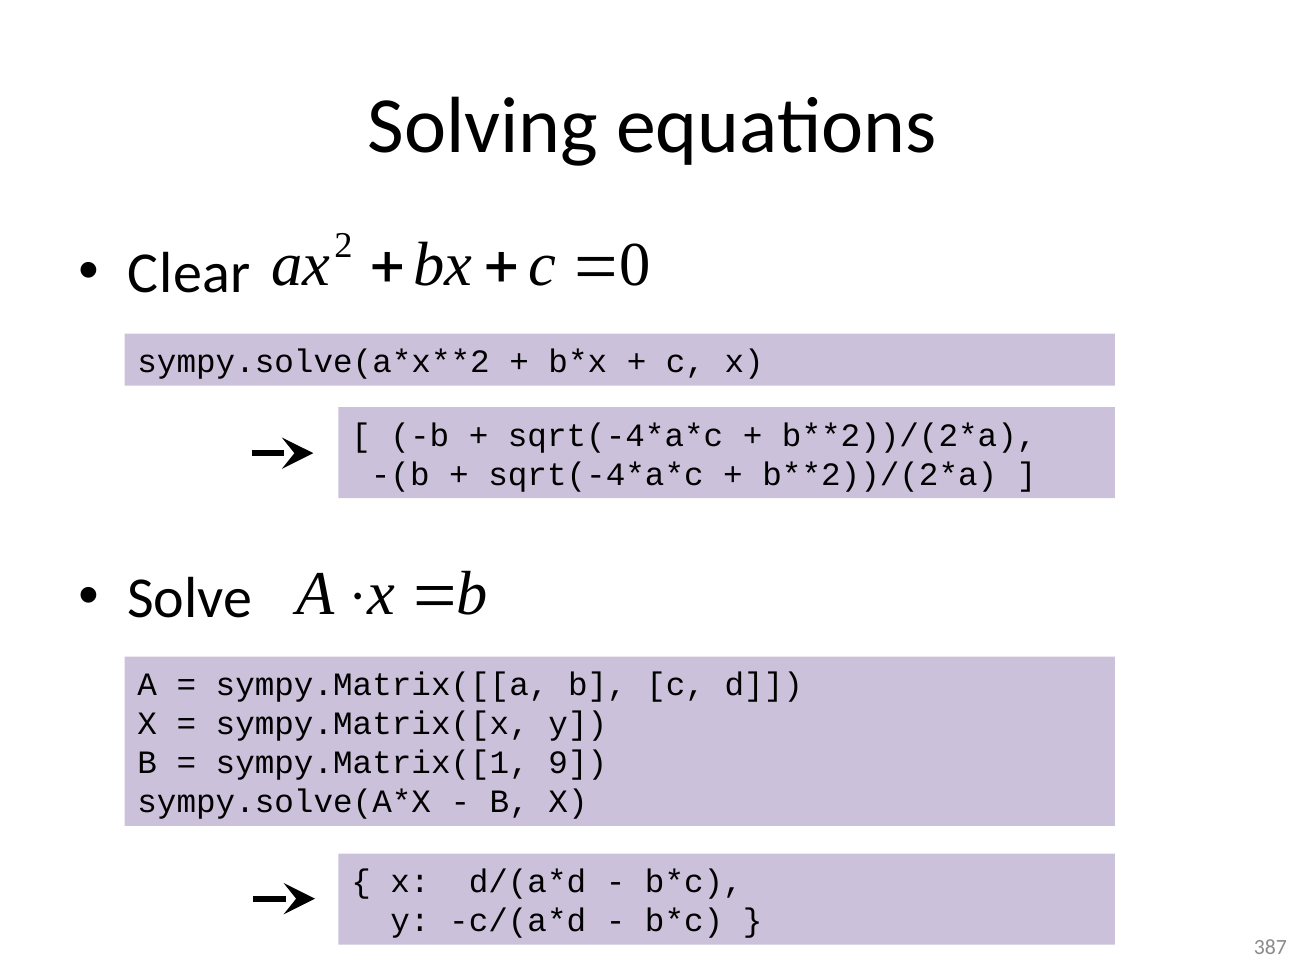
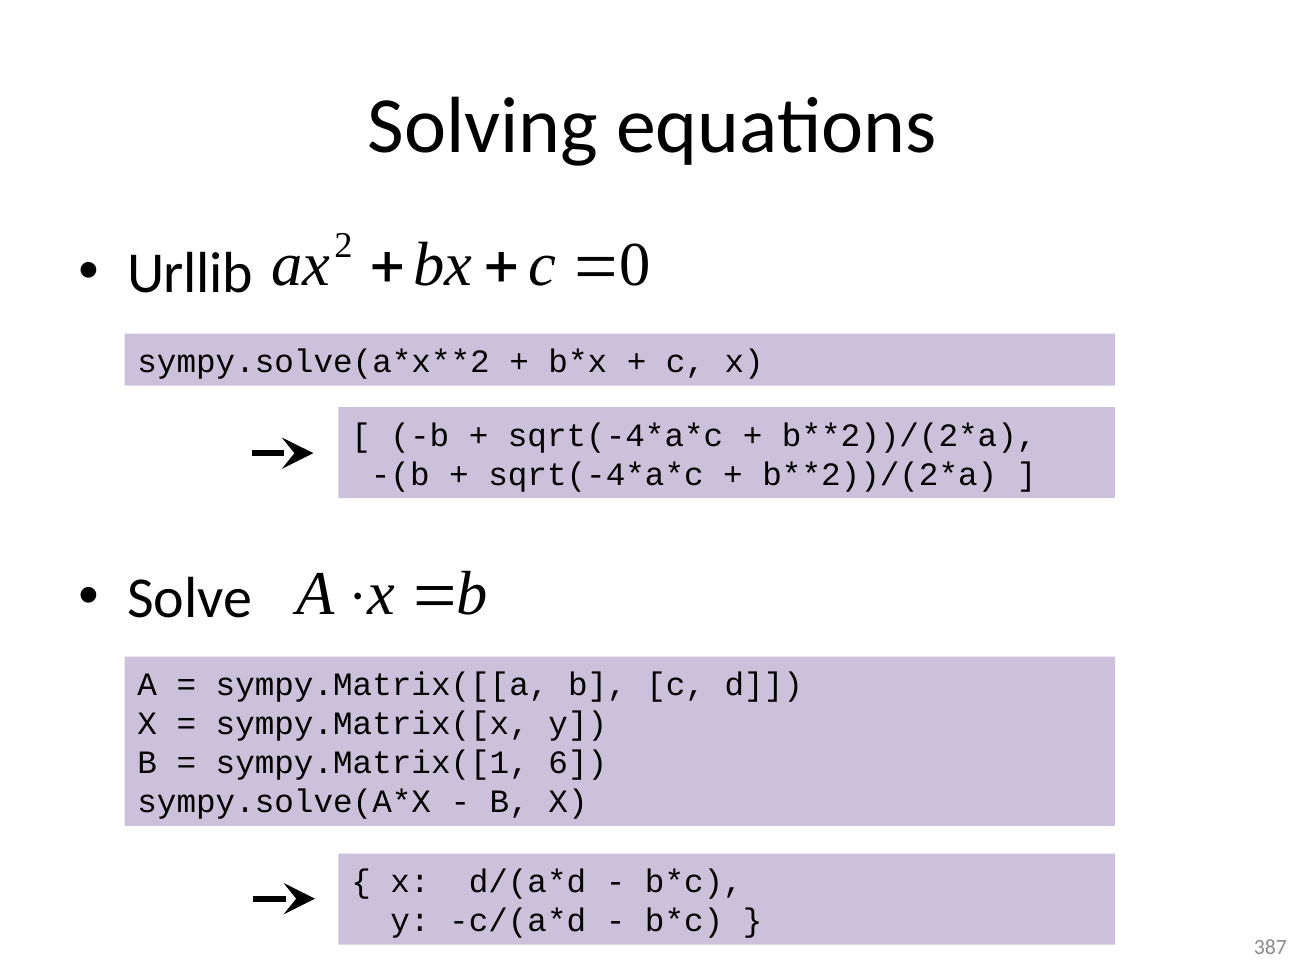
Clear: Clear -> Urllib
9: 9 -> 6
